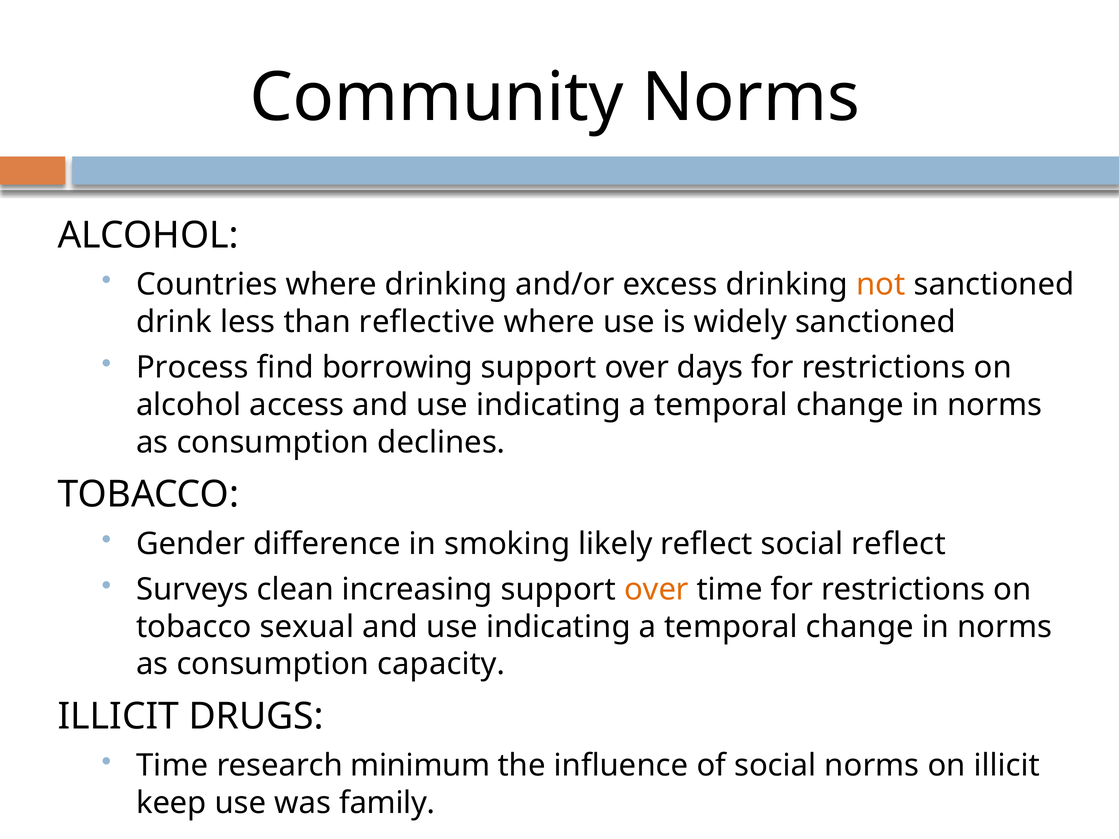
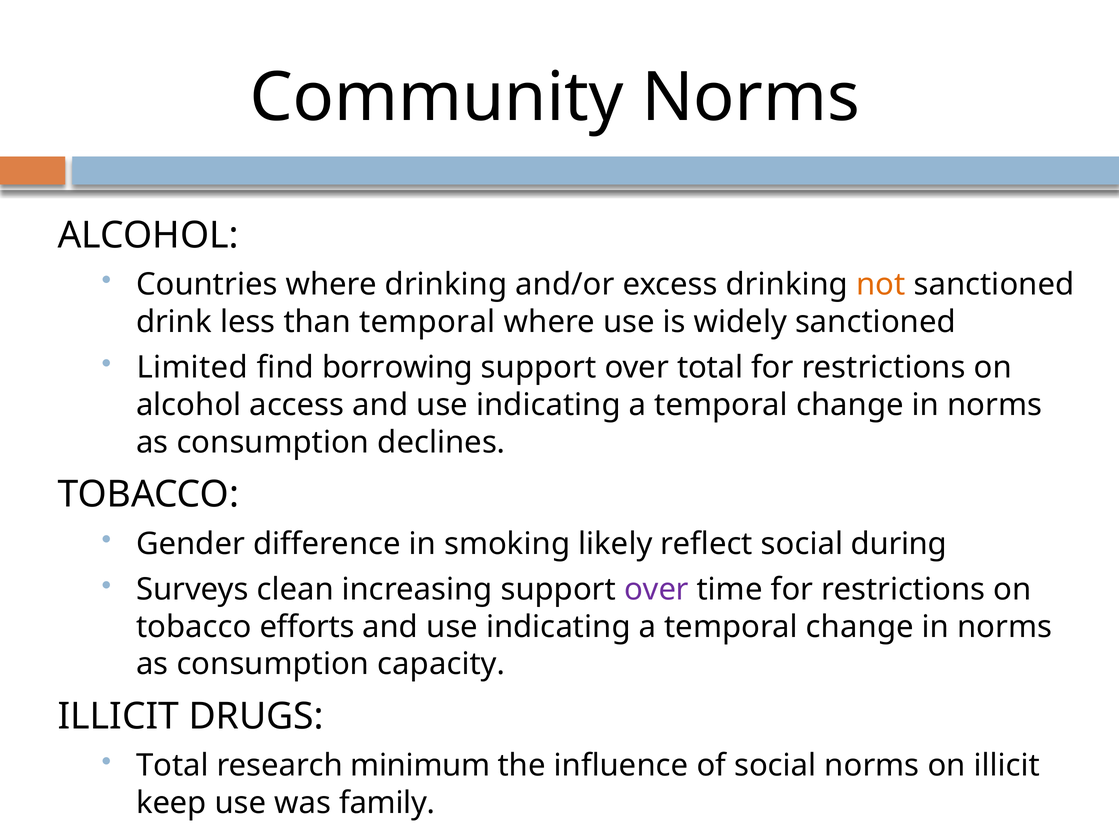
than reflective: reflective -> temporal
Process: Process -> Limited
over days: days -> total
social reflect: reflect -> during
over at (657, 590) colour: orange -> purple
sexual: sexual -> efforts
Time at (172, 766): Time -> Total
